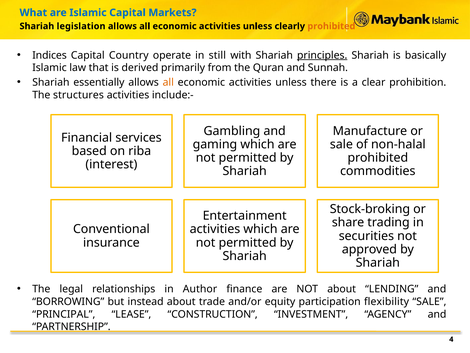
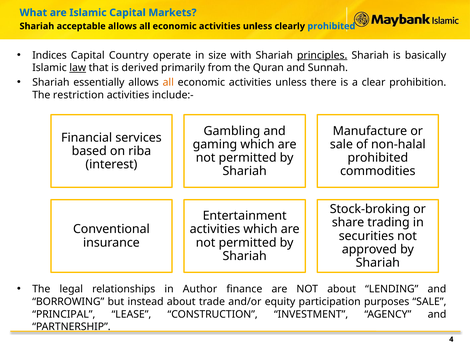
legislation: legislation -> acceptable
prohibited at (331, 26) colour: orange -> blue
still: still -> size
law underline: none -> present
structures: structures -> restriction
flexibility: flexibility -> purposes
